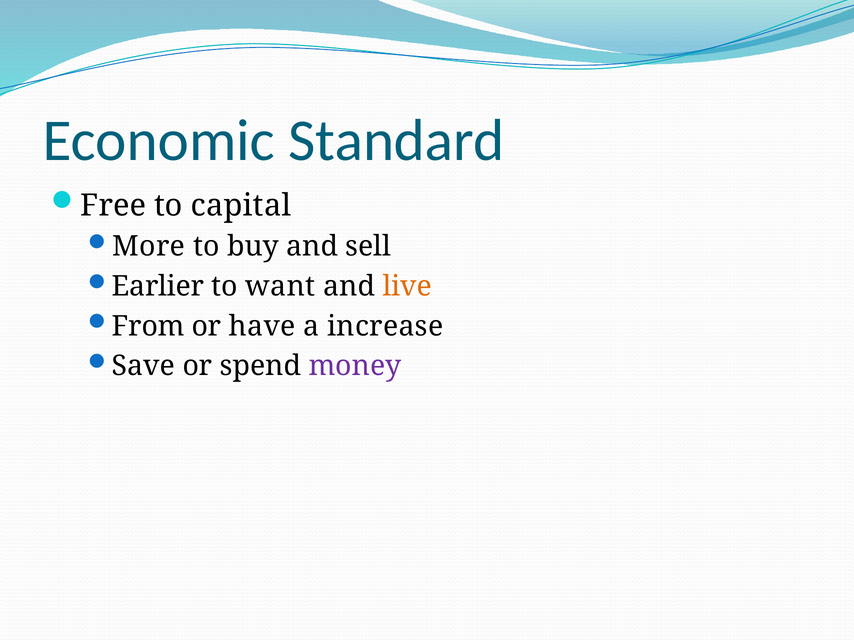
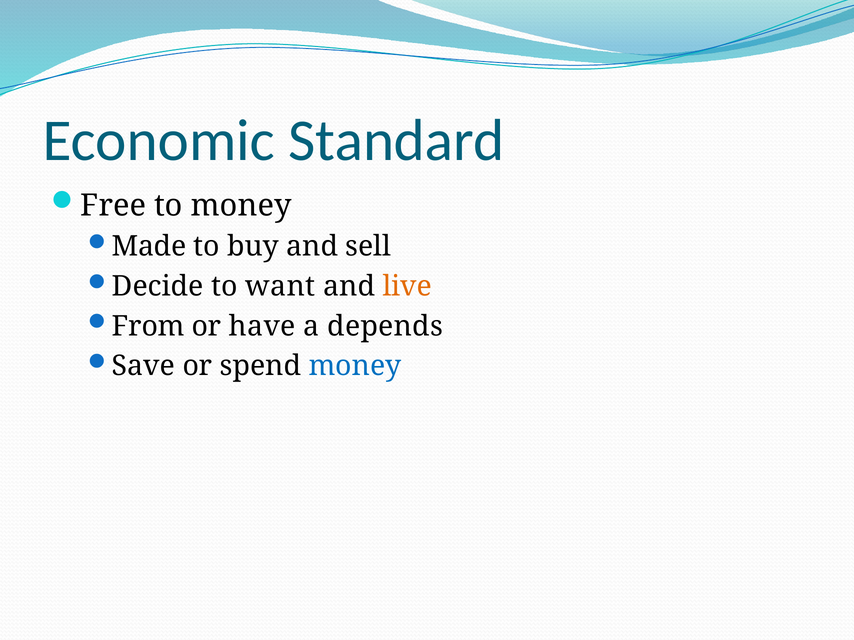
to capital: capital -> money
More: More -> Made
Earlier: Earlier -> Decide
increase: increase -> depends
money at (355, 366) colour: purple -> blue
